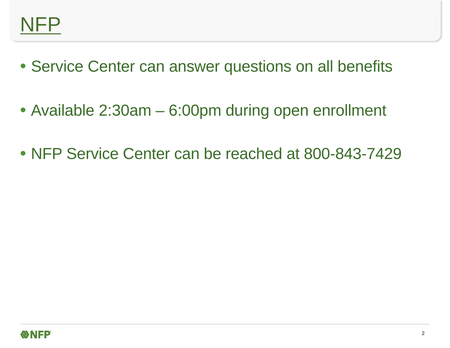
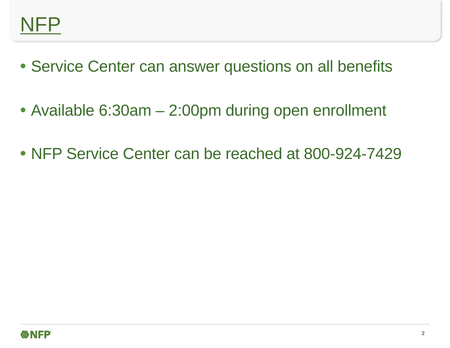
2:30am: 2:30am -> 6:30am
6:00pm: 6:00pm -> 2:00pm
800-843-7429: 800-843-7429 -> 800-924-7429
